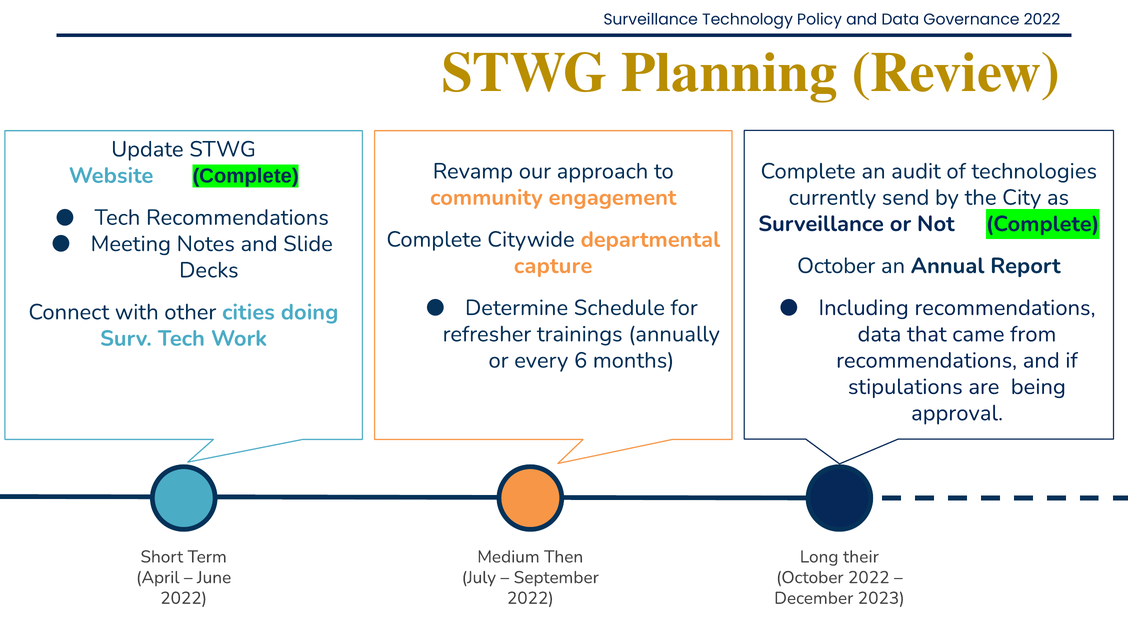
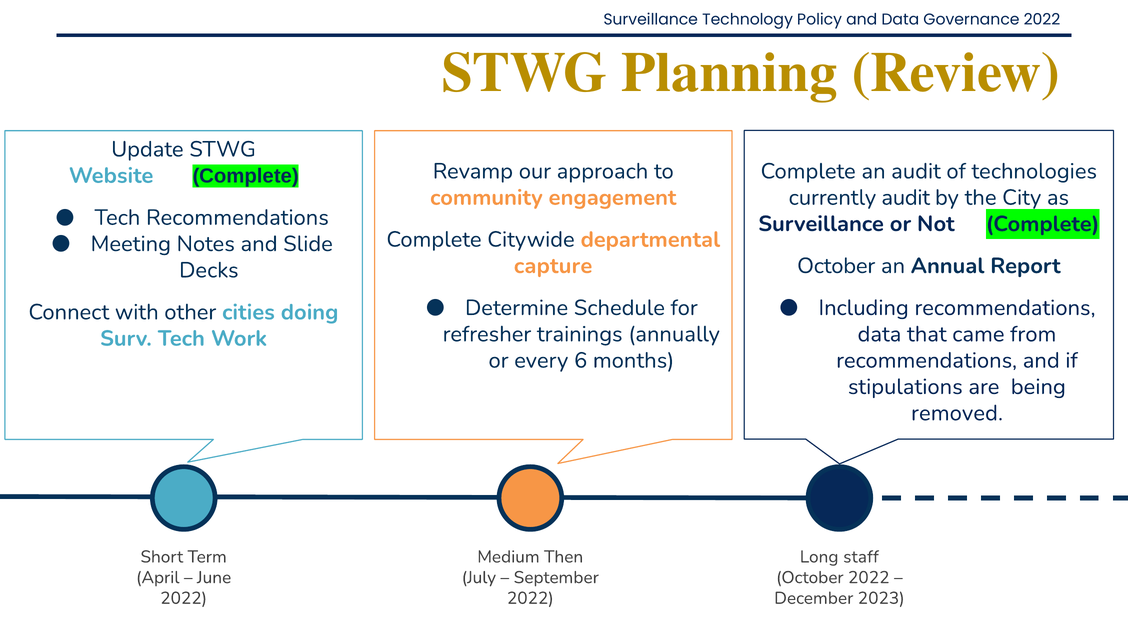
currently send: send -> audit
approval: approval -> removed
their: their -> staff
